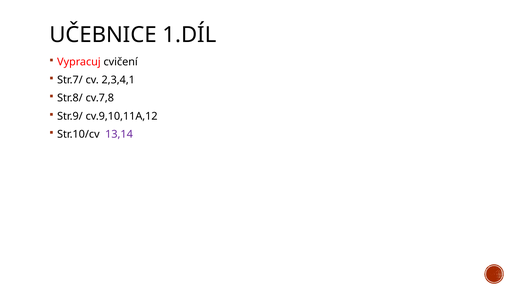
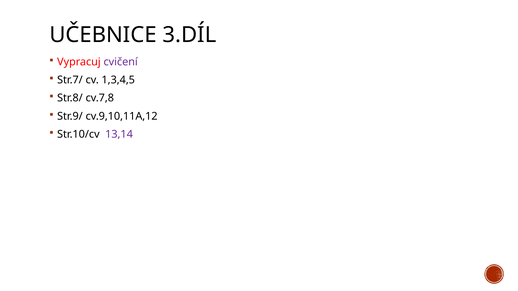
1.DÍL: 1.DÍL -> 3.DÍL
cvičení colour: black -> purple
2,3,4,1: 2,3,4,1 -> 1,3,4,5
